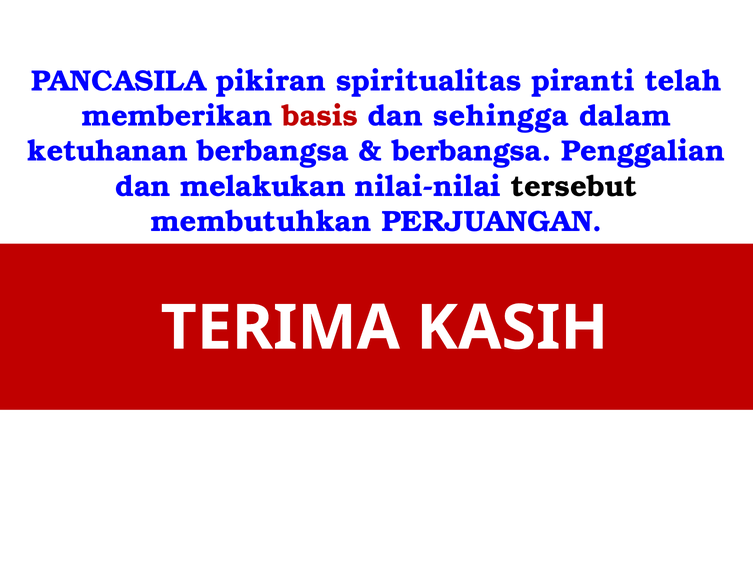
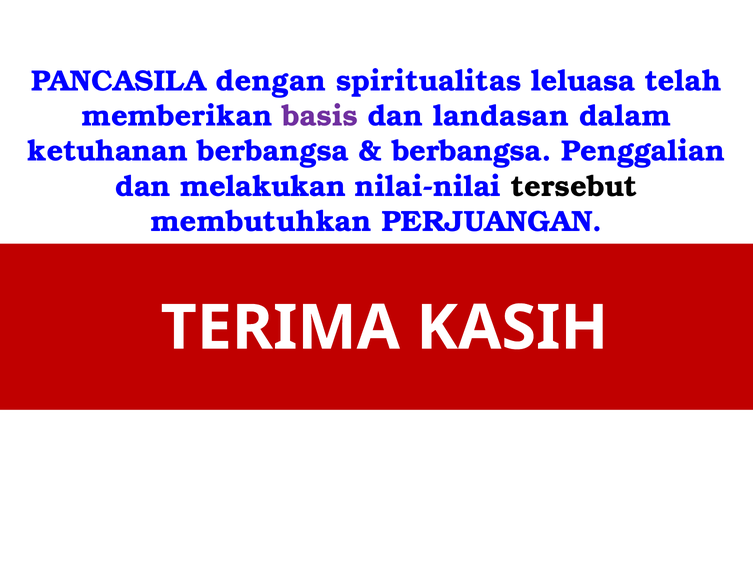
pikiran: pikiran -> dengan
piranti: piranti -> leluasa
basis colour: red -> purple
sehingga: sehingga -> landasan
